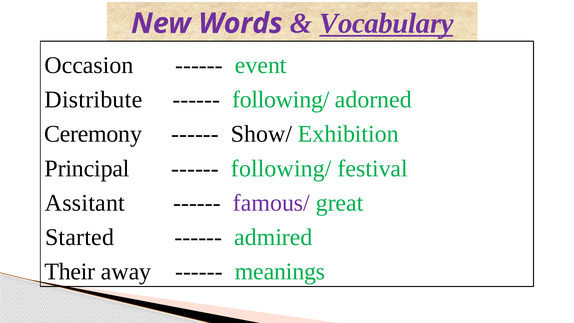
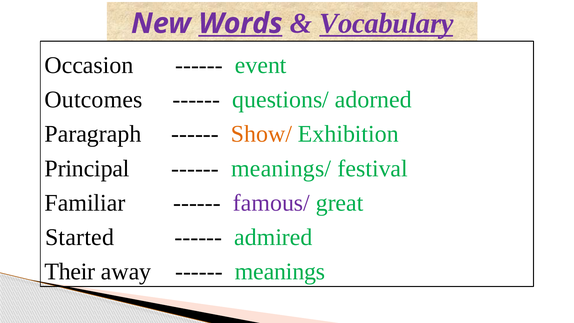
Words underline: none -> present
Distribute: Distribute -> Outcomes
following/ at (281, 100): following/ -> questions/
Ceremony: Ceremony -> Paragraph
Show/ colour: black -> orange
following/ at (281, 168): following/ -> meanings/
Assitant: Assitant -> Familiar
